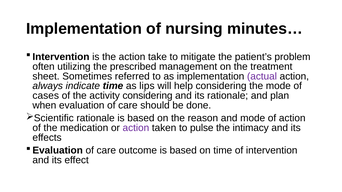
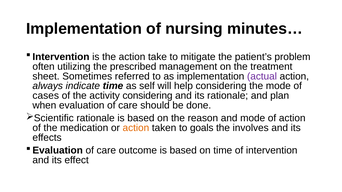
lips: lips -> self
action at (136, 128) colour: purple -> orange
pulse: pulse -> goals
intimacy: intimacy -> involves
